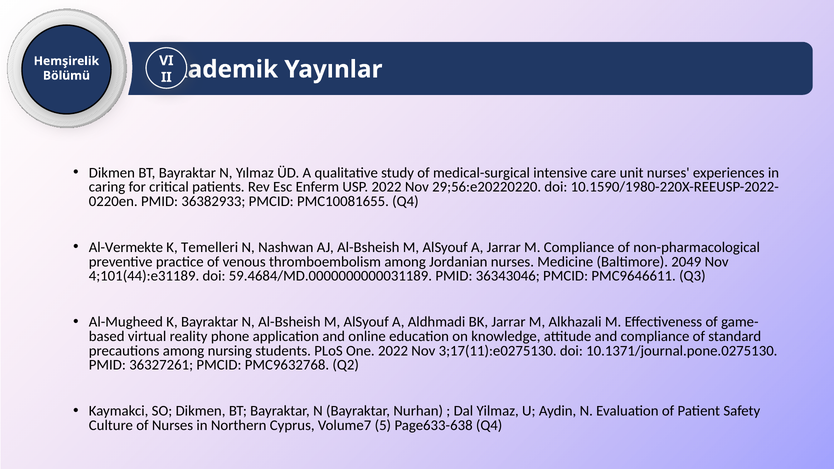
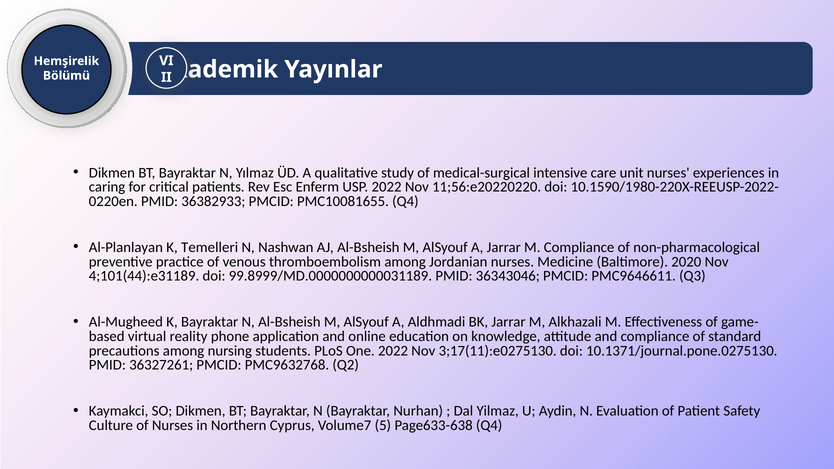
29;56:e20220220: 29;56:e20220220 -> 11;56:e20220220
Al-Vermekte: Al-Vermekte -> Al-Planlayan
2049: 2049 -> 2020
59.4684/MD.0000000000031189: 59.4684/MD.0000000000031189 -> 99.8999/MD.0000000000031189
